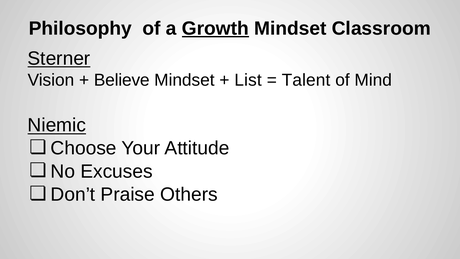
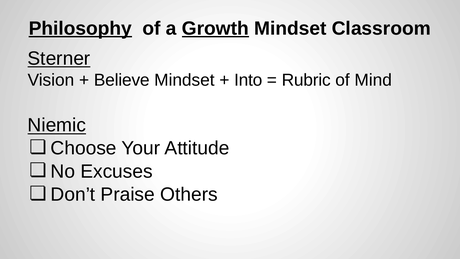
Philosophy underline: none -> present
List: List -> Into
Talent: Talent -> Rubric
